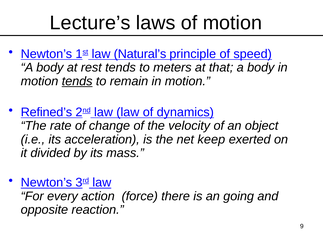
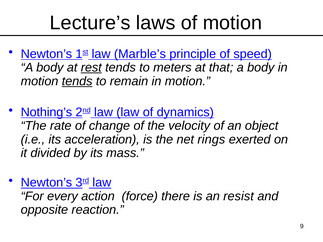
Natural’s: Natural’s -> Marble’s
rest underline: none -> present
Refined’s: Refined’s -> Nothing’s
keep: keep -> rings
going: going -> resist
